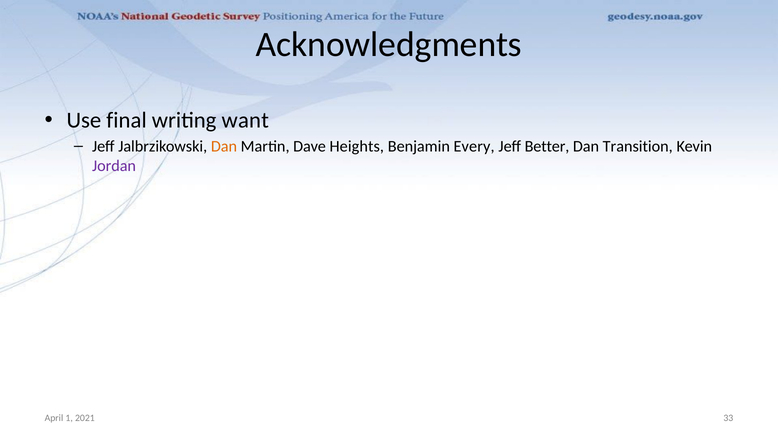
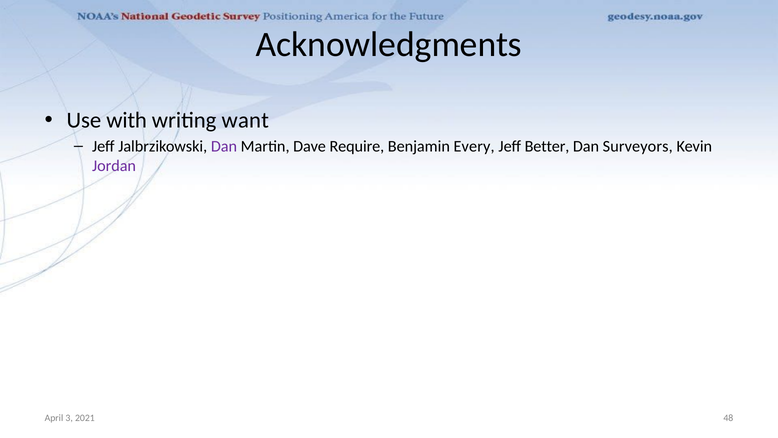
final: final -> with
Dan at (224, 146) colour: orange -> purple
Heights: Heights -> Require
Transition: Transition -> Surveyors
1: 1 -> 3
33: 33 -> 48
